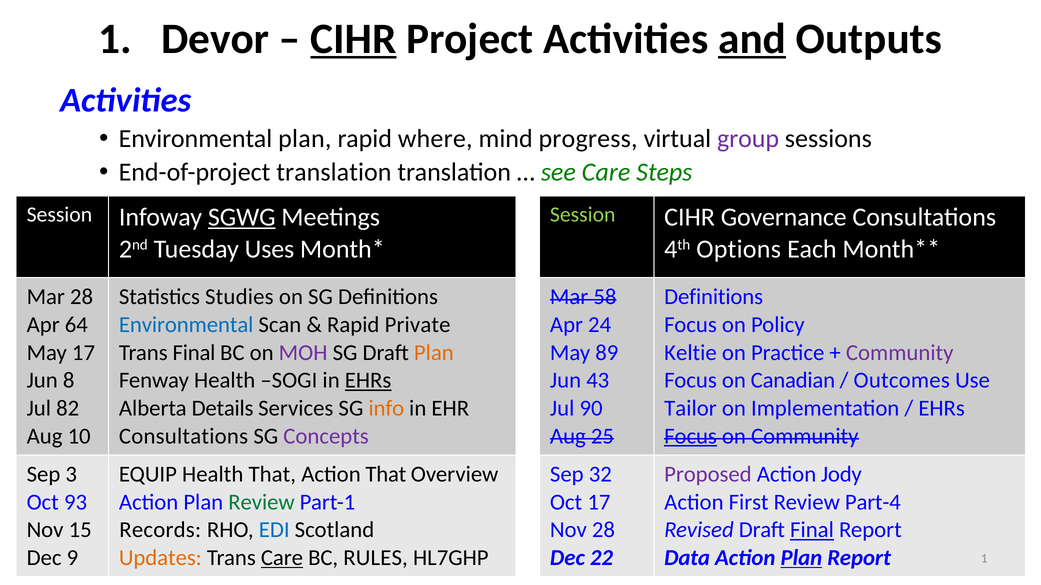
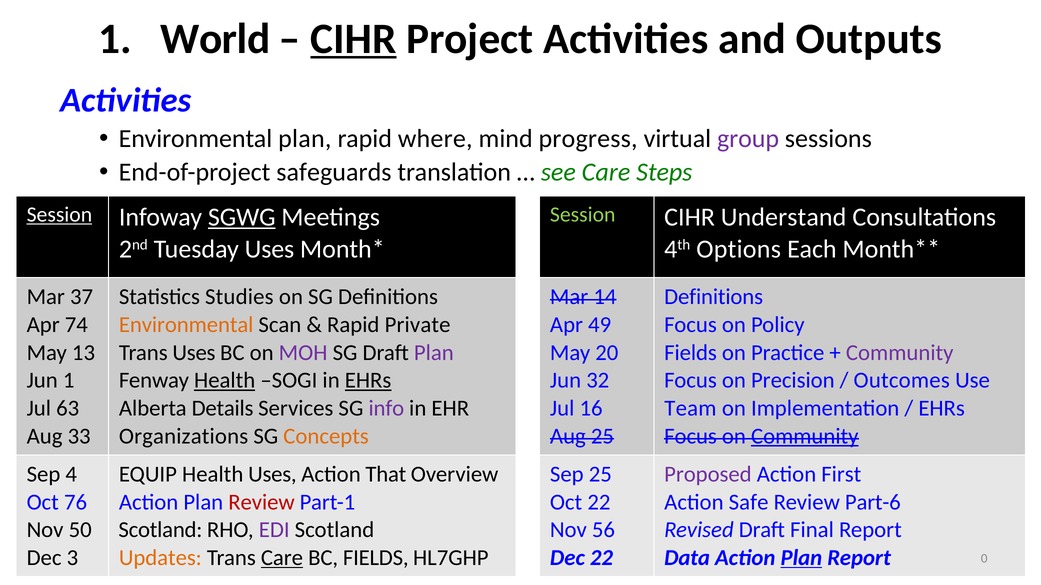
Devor: Devor -> World
and underline: present -> none
End-of-project translation: translation -> safeguards
Session at (59, 215) underline: none -> present
Governance: Governance -> Understand
Mar 28: 28 -> 37
58: 58 -> 14
64: 64 -> 74
Environmental at (186, 325) colour: blue -> orange
24: 24 -> 49
May 17: 17 -> 13
Trans Final: Final -> Uses
Plan at (434, 353) colour: orange -> purple
89: 89 -> 20
Keltie at (691, 353): Keltie -> Fields
Jun 8: 8 -> 1
Health at (225, 381) underline: none -> present
43: 43 -> 32
Canadian: Canadian -> Precision
82: 82 -> 63
info colour: orange -> purple
90: 90 -> 16
Tailor: Tailor -> Team
10: 10 -> 33
Consultations at (183, 436): Consultations -> Organizations
Concepts colour: purple -> orange
Focus at (691, 436) underline: present -> none
Community at (805, 436) underline: none -> present
3: 3 -> 4
Health That: That -> Uses
Sep 32: 32 -> 25
Jody: Jody -> First
93: 93 -> 76
Review at (262, 503) colour: green -> red
Oct 17: 17 -> 22
First: First -> Safe
Part-4: Part-4 -> Part-6
15: 15 -> 50
Records at (160, 530): Records -> Scotland
EDI colour: blue -> purple
Nov 28: 28 -> 56
Final at (812, 530) underline: present -> none
9: 9 -> 3
BC RULES: RULES -> FIELDS
Report 1: 1 -> 0
